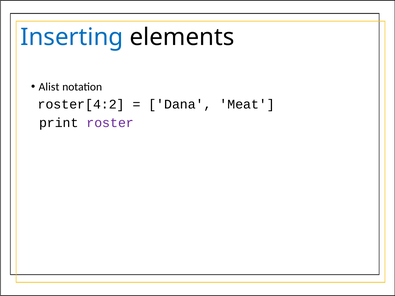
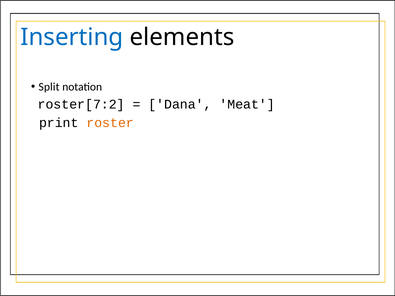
Alist: Alist -> Split
roster[4:2: roster[4:2 -> roster[7:2
roster colour: purple -> orange
